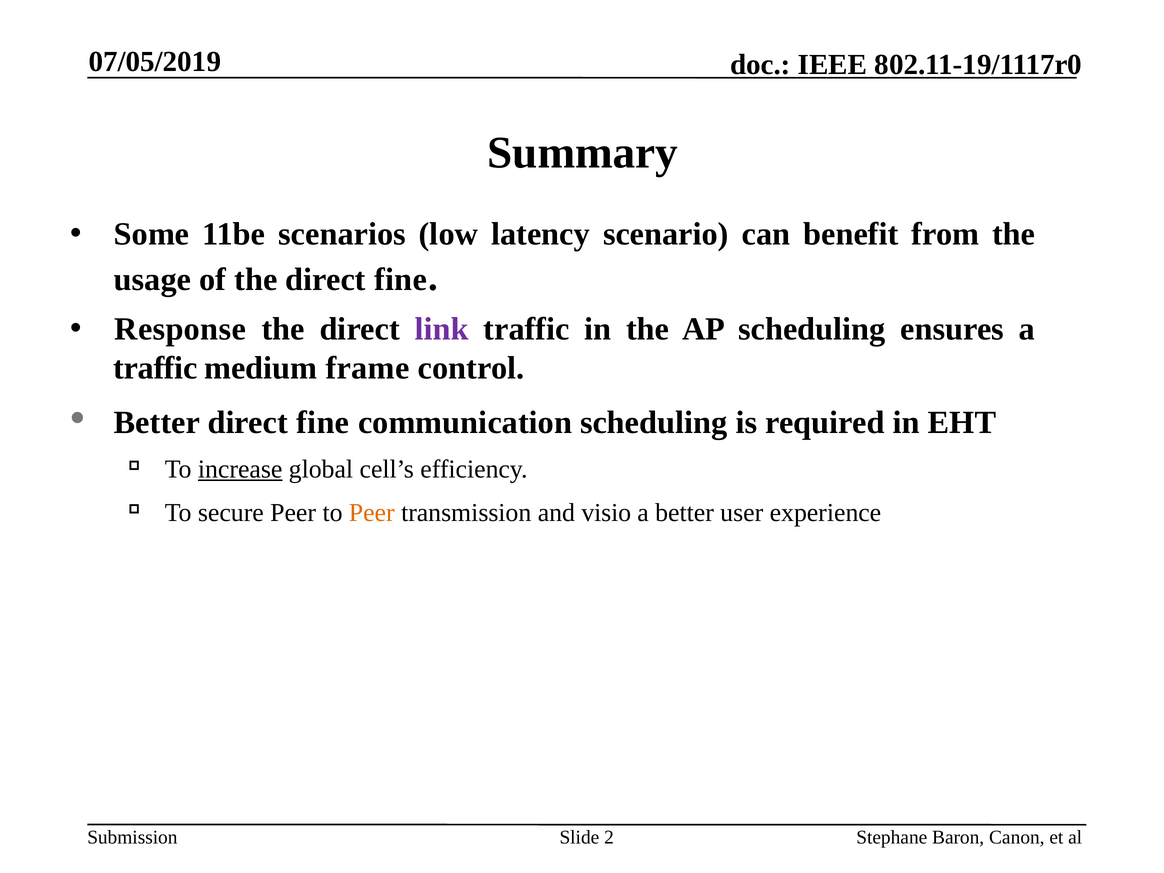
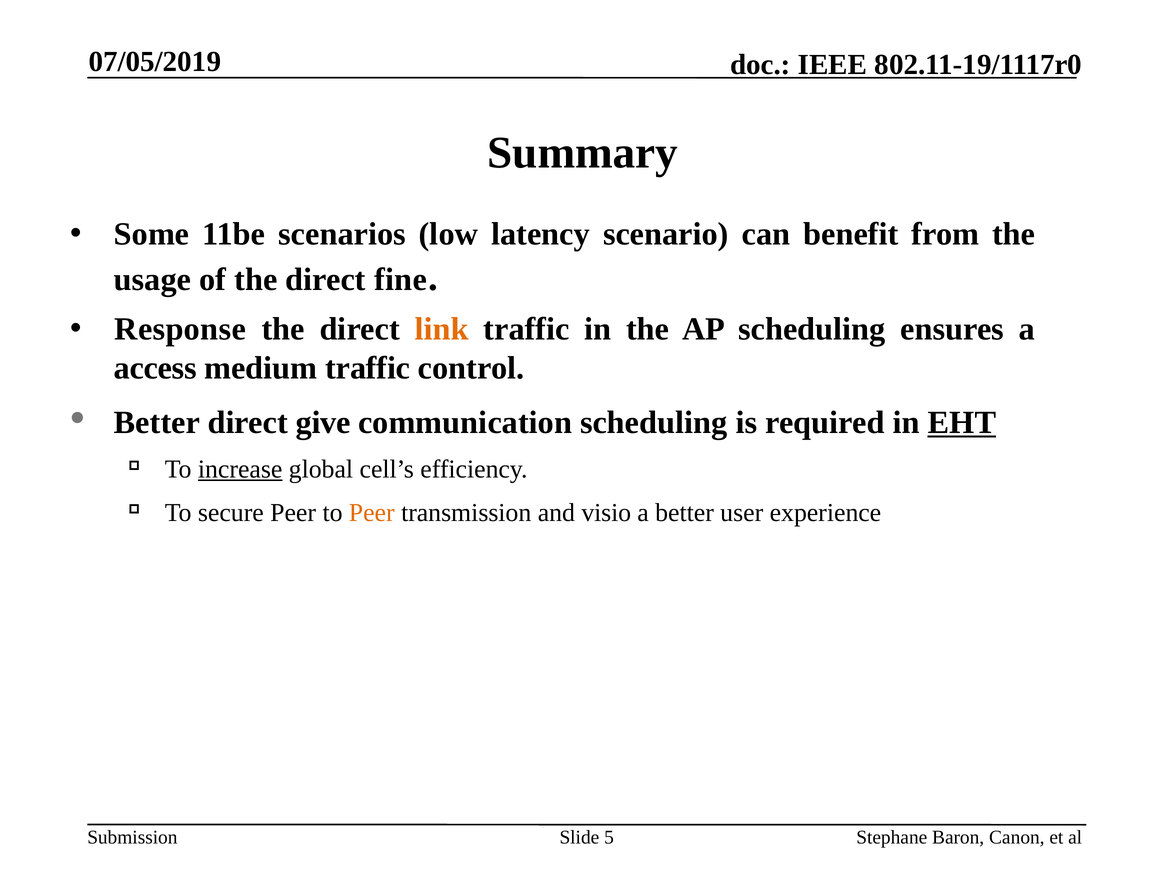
link colour: purple -> orange
traffic at (155, 368): traffic -> access
medium frame: frame -> traffic
Better direct fine: fine -> give
EHT underline: none -> present
2: 2 -> 5
